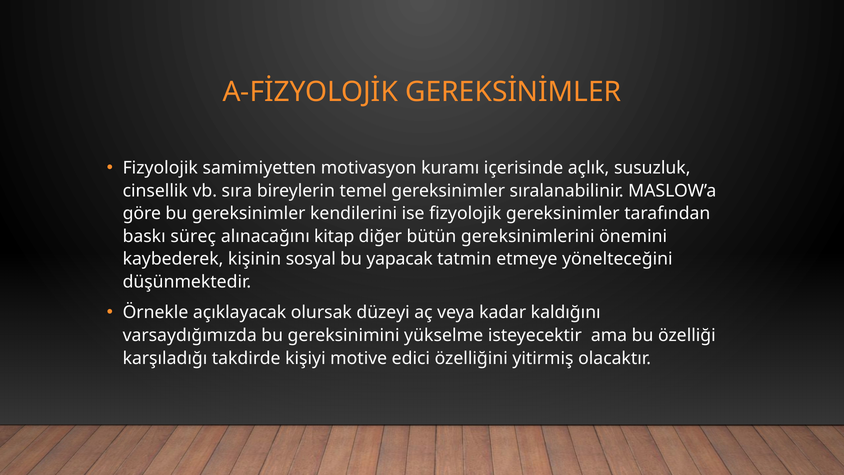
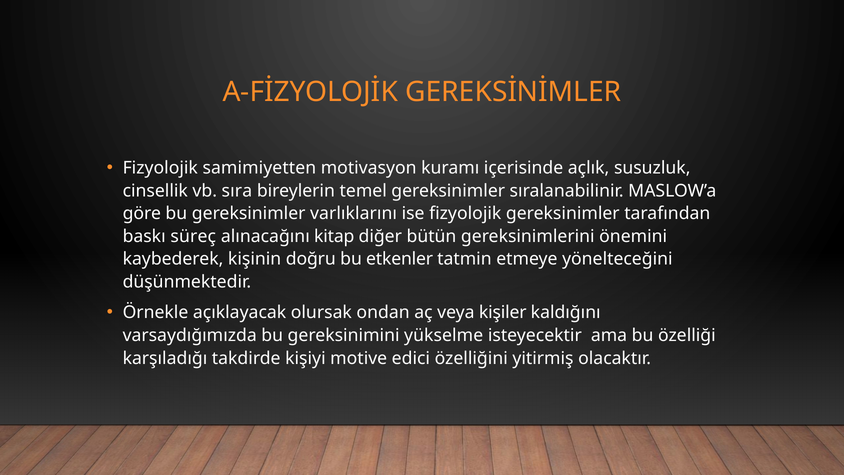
kendilerini: kendilerini -> varlıklarını
sosyal: sosyal -> doğru
yapacak: yapacak -> etkenler
düzeyi: düzeyi -> ondan
kadar: kadar -> kişiler
